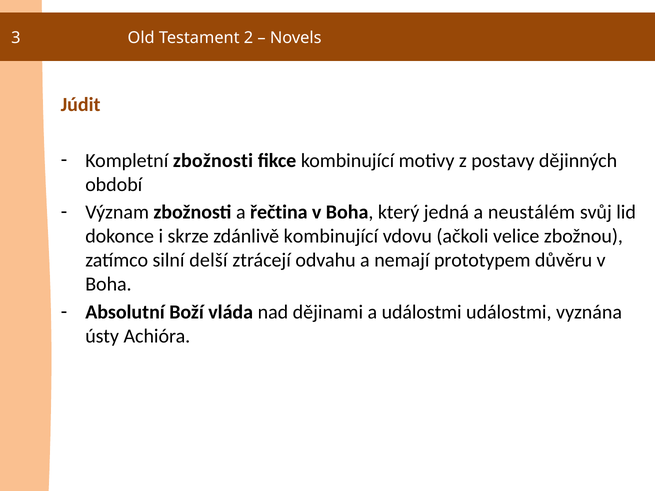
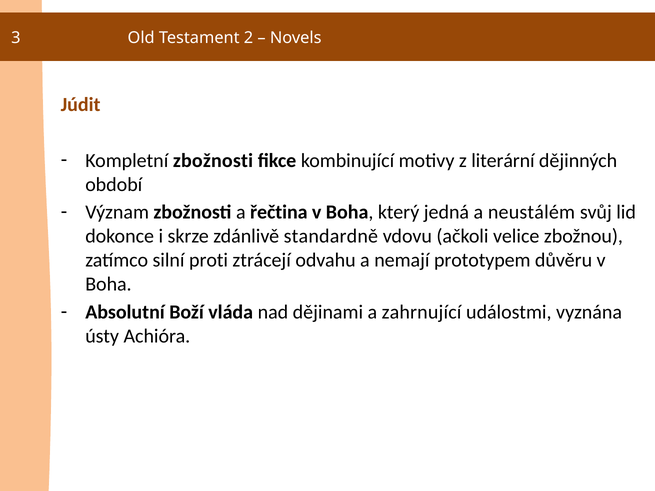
postavy: postavy -> literární
zdánlivě kombinující: kombinující -> standardně
delší: delší -> proti
a událostmi: událostmi -> zahrnující
